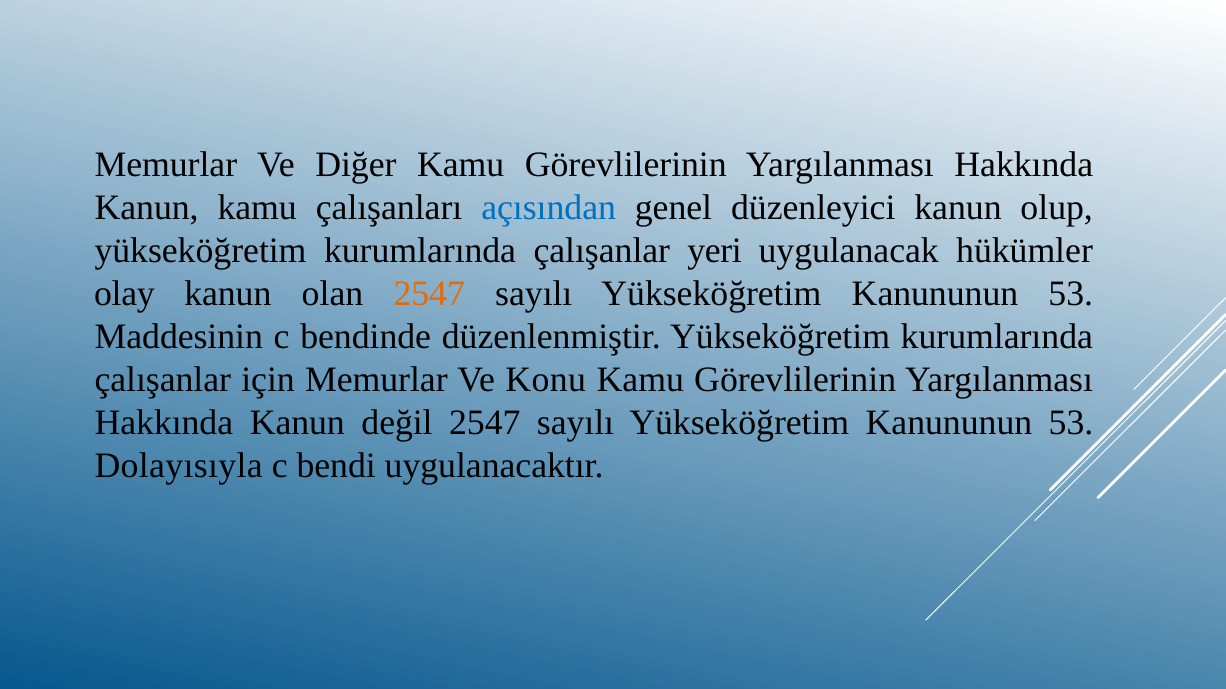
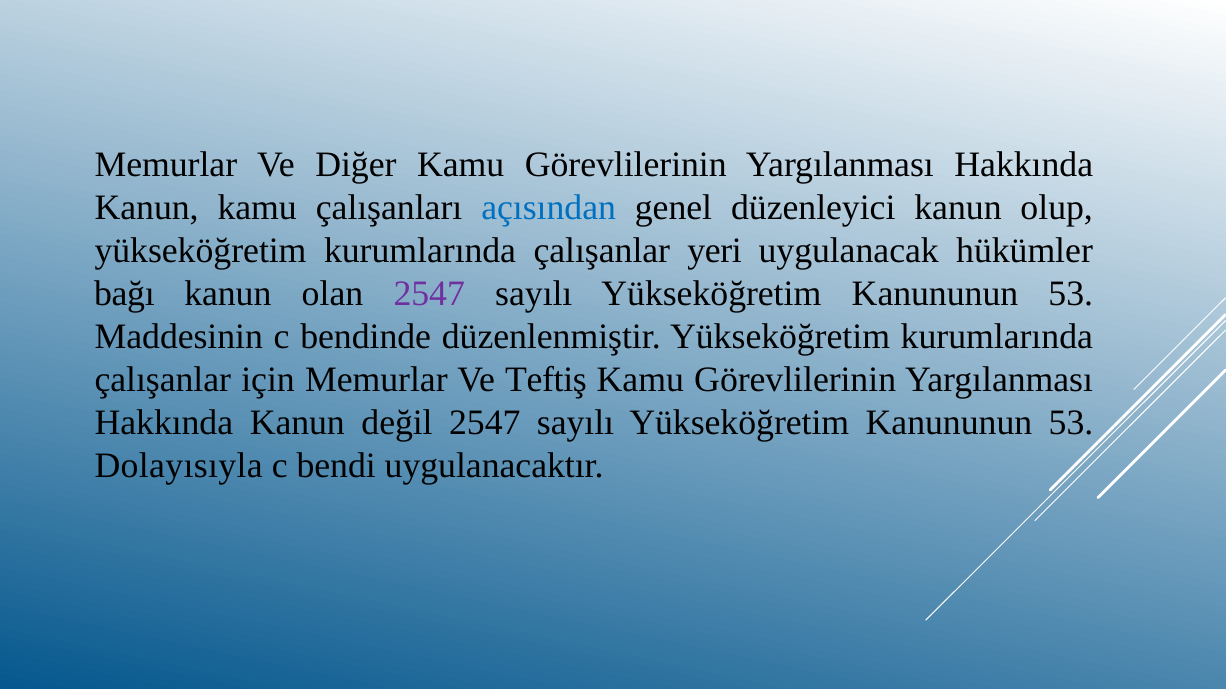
olay: olay -> bağı
2547 at (429, 294) colour: orange -> purple
Konu: Konu -> Teftiş
